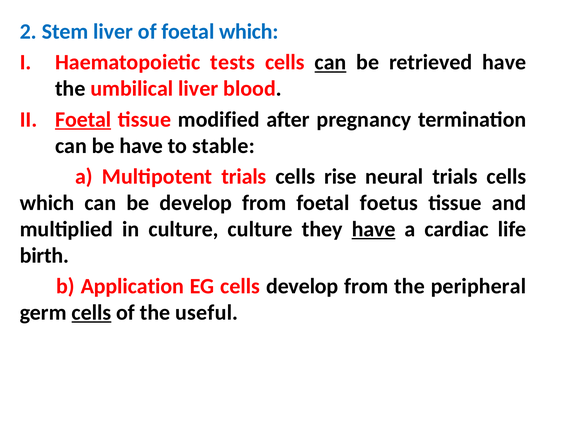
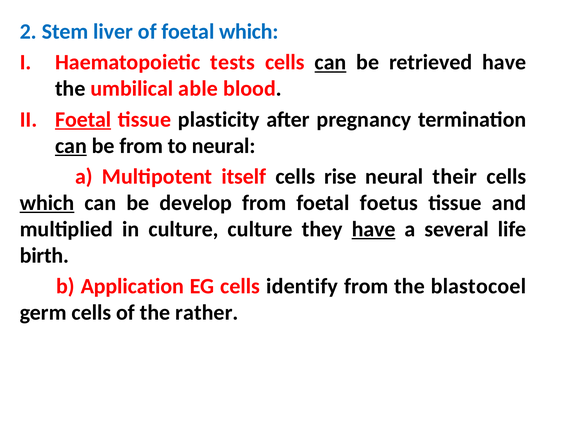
umbilical liver: liver -> able
modified: modified -> plasticity
can at (71, 146) underline: none -> present
be have: have -> from
to stable: stable -> neural
Multipotent trials: trials -> itself
neural trials: trials -> their
which at (47, 203) underline: none -> present
cardiac: cardiac -> several
cells develop: develop -> identify
peripheral: peripheral -> blastocoel
cells at (91, 312) underline: present -> none
useful: useful -> rather
